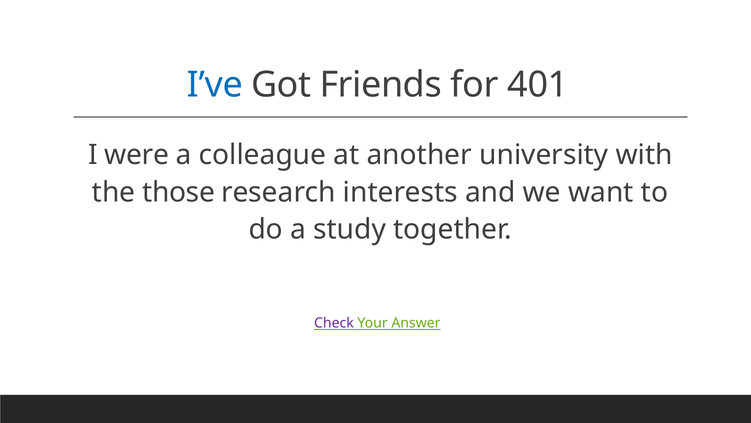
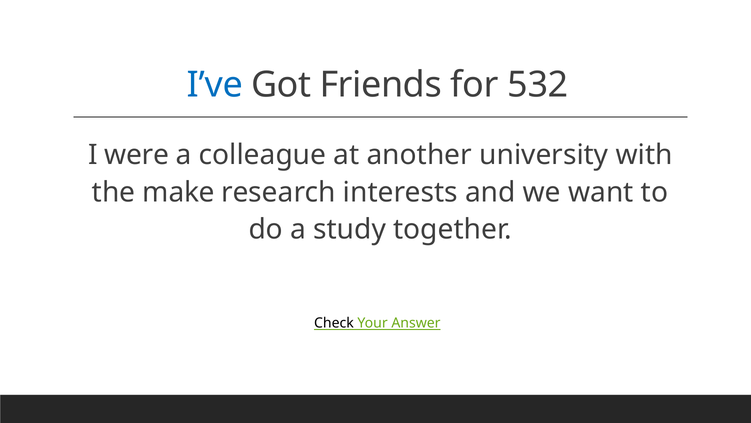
401: 401 -> 532
those: those -> make
Check colour: purple -> black
